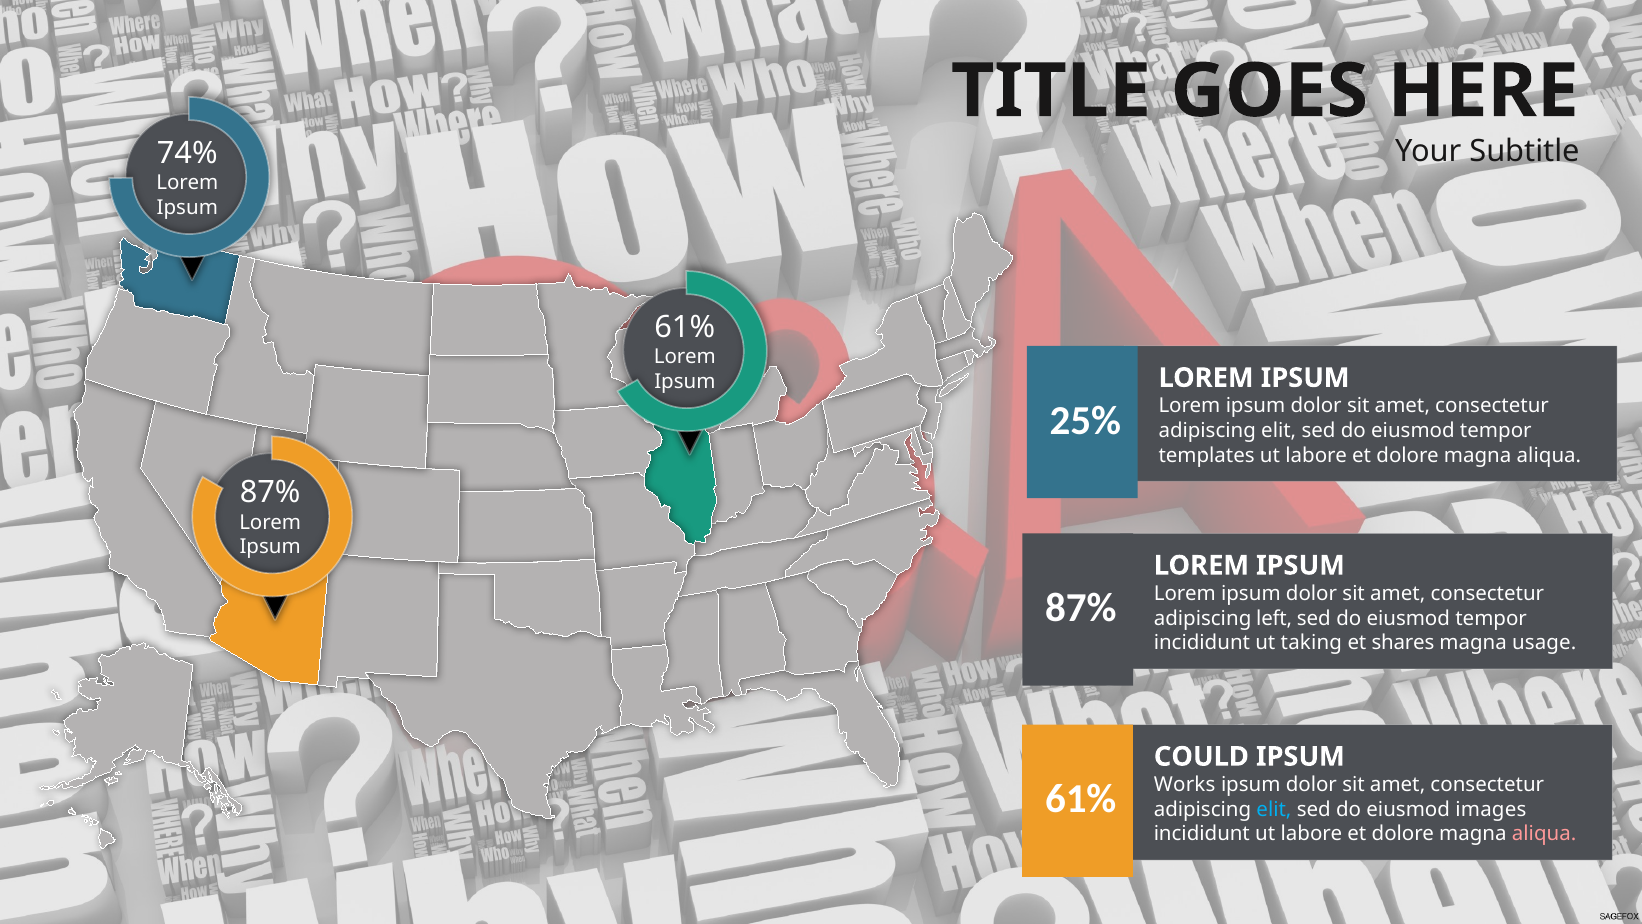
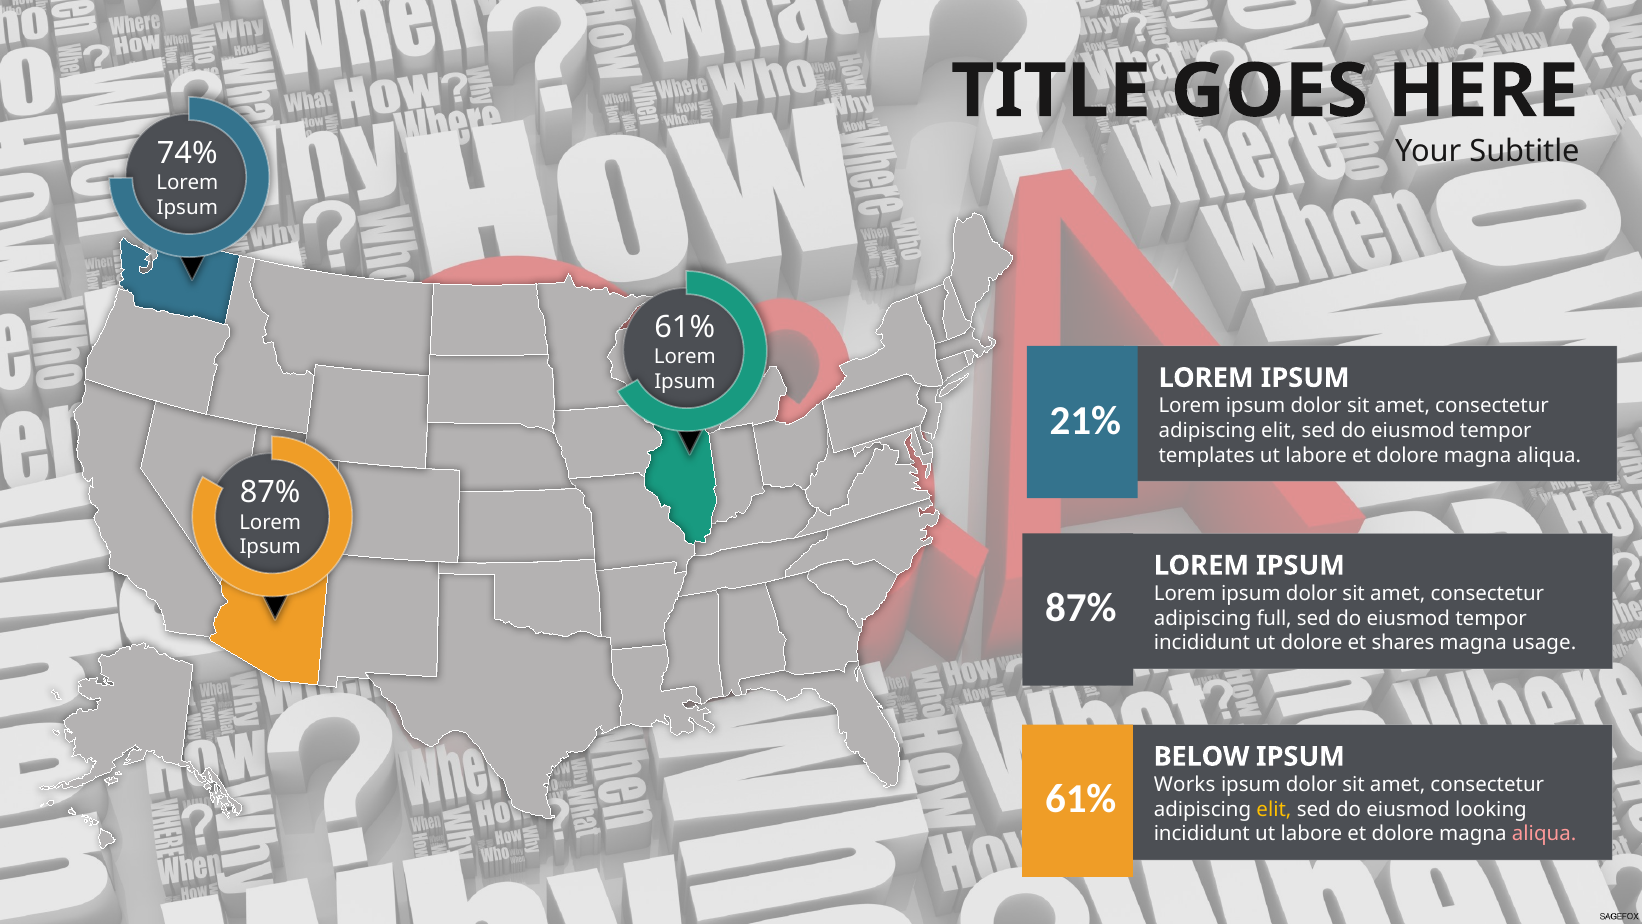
25%: 25% -> 21%
left: left -> full
ut taking: taking -> dolore
COULD: COULD -> BELOW
elit at (1274, 809) colour: light blue -> yellow
images: images -> looking
